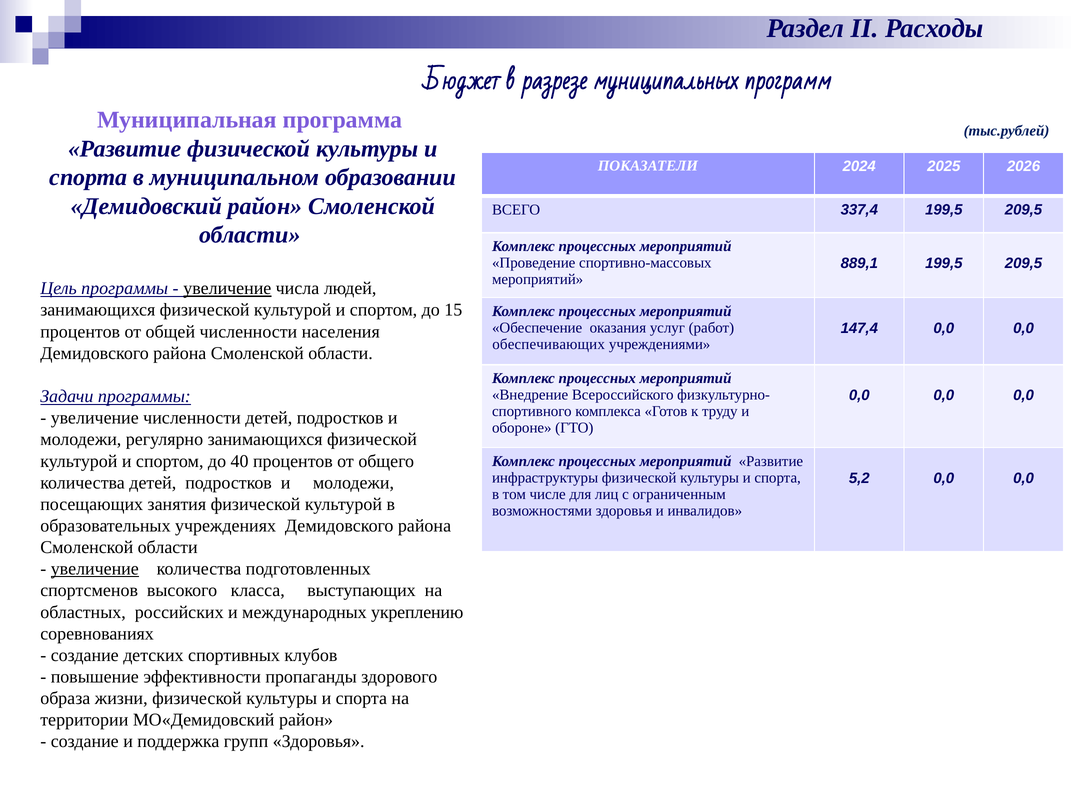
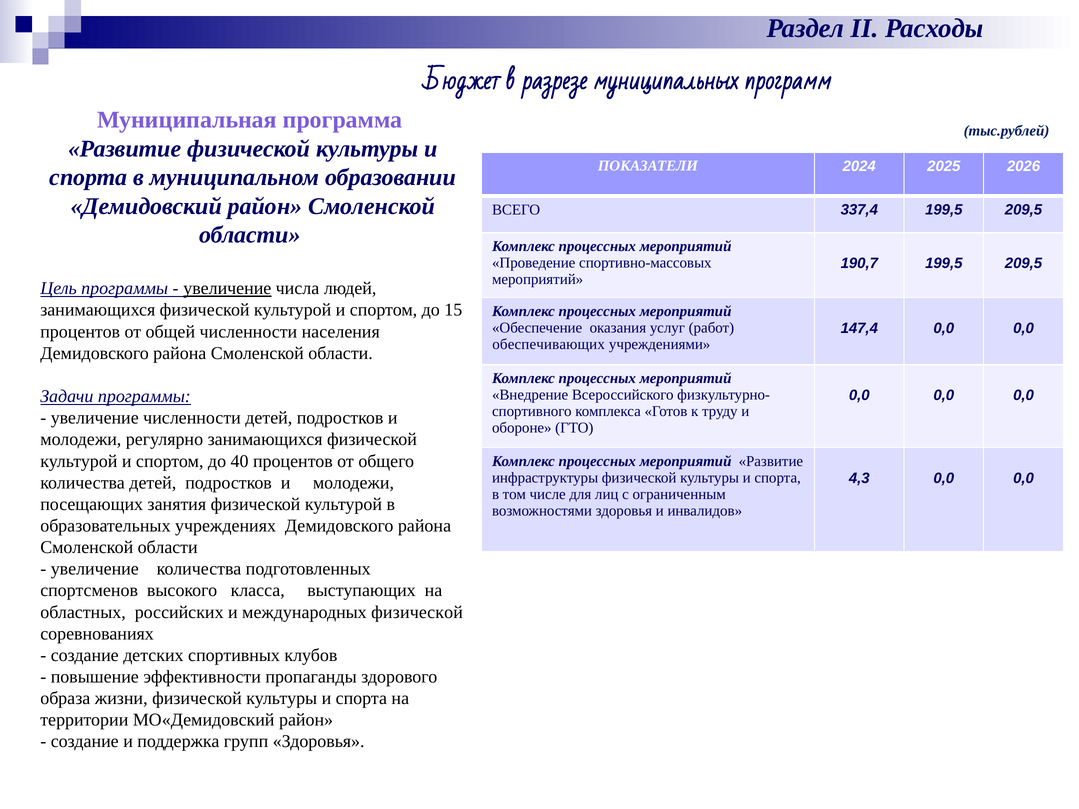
889,1: 889,1 -> 190,7
5,2: 5,2 -> 4,3
увеличение at (95, 569) underline: present -> none
международных укреплению: укреплению -> физической
